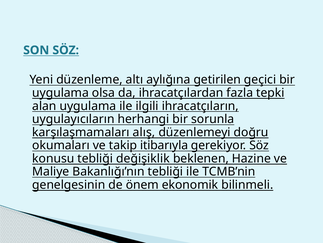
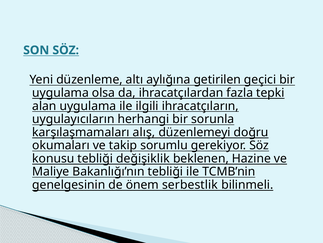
itibarıyla: itibarıyla -> sorumlu
ekonomik: ekonomik -> serbestlik
